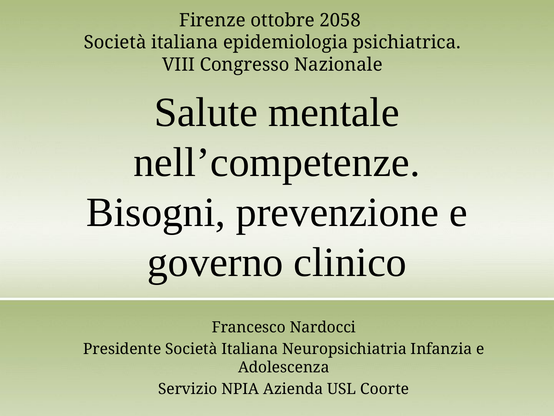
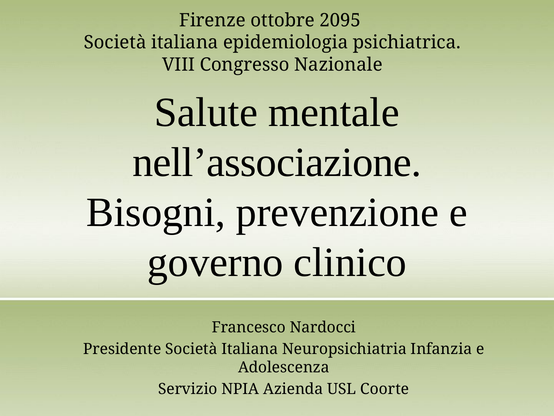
2058: 2058 -> 2095
nell’competenze: nell’competenze -> nell’associazione
